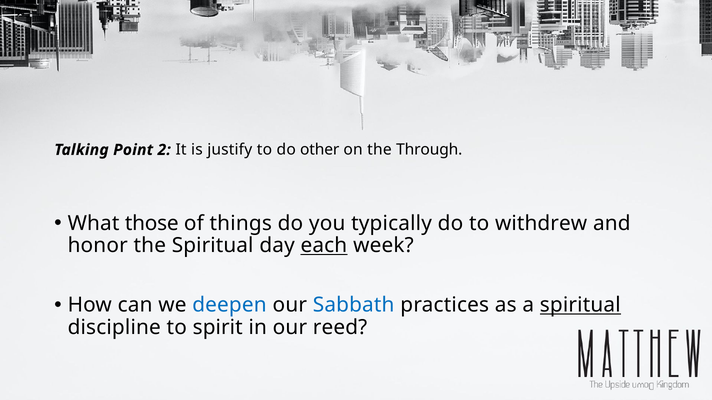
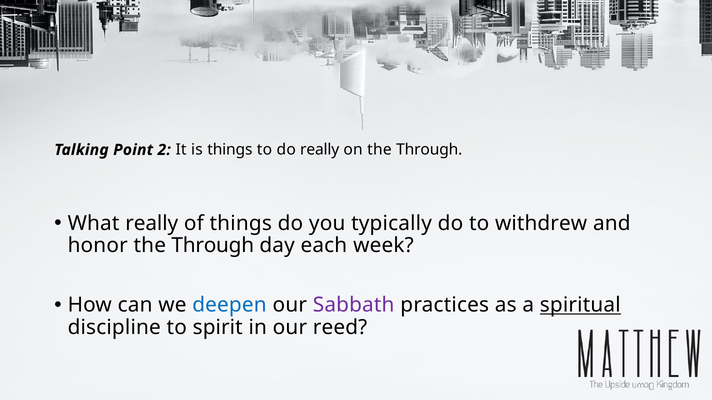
is justify: justify -> things
do other: other -> really
What those: those -> really
honor the Spiritual: Spiritual -> Through
each underline: present -> none
Sabbath colour: blue -> purple
